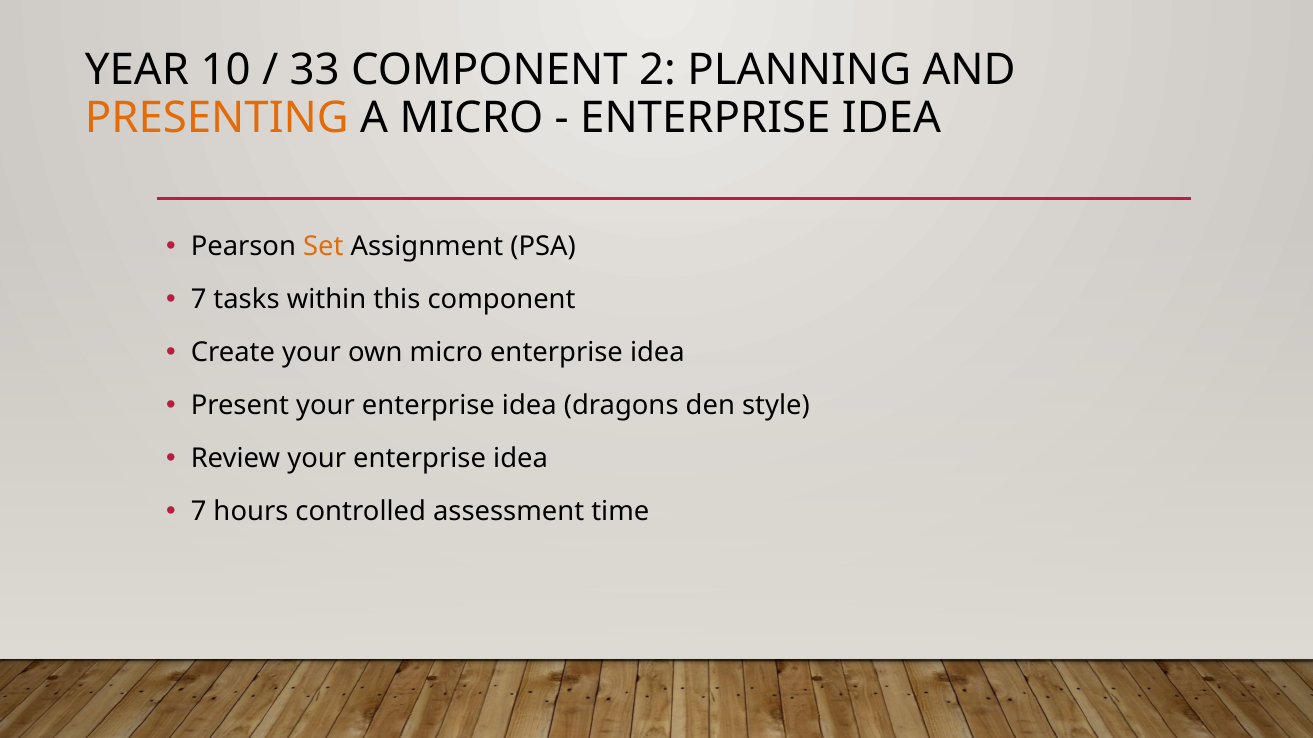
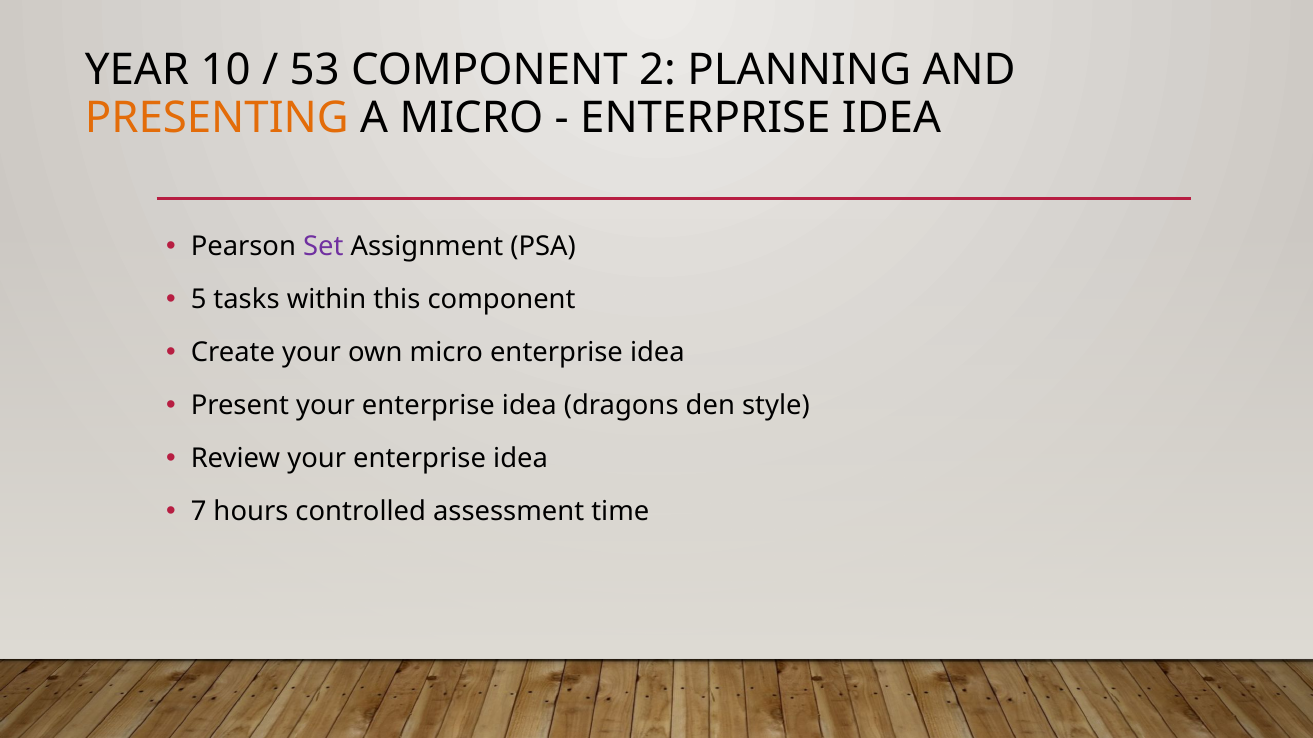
33: 33 -> 53
Set colour: orange -> purple
7 at (199, 300): 7 -> 5
